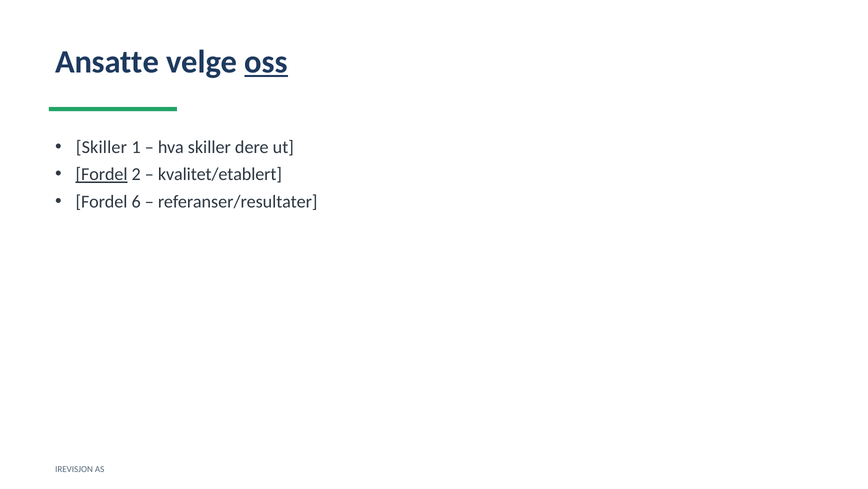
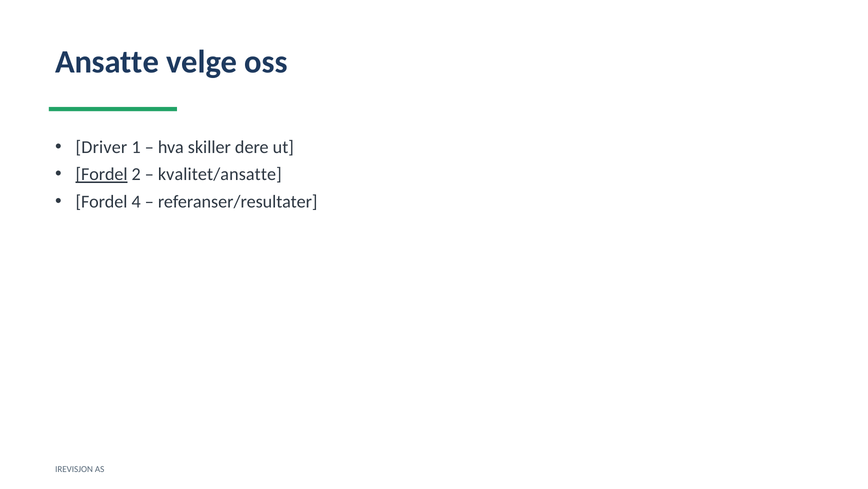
oss underline: present -> none
Skiller at (101, 147): Skiller -> Driver
kvalitet/etablert: kvalitet/etablert -> kvalitet/ansatte
6: 6 -> 4
